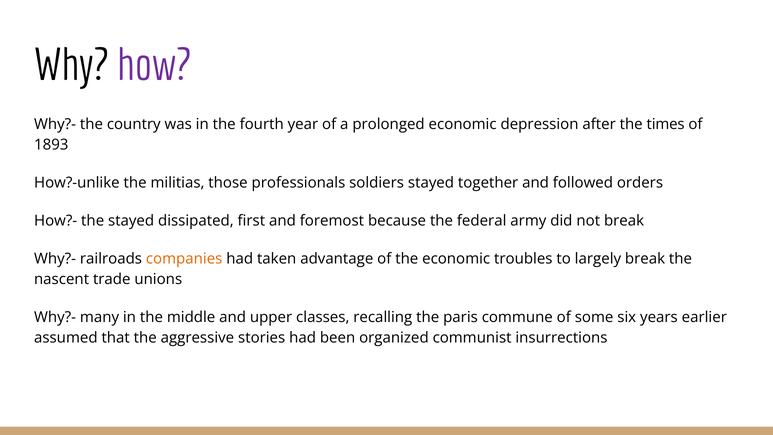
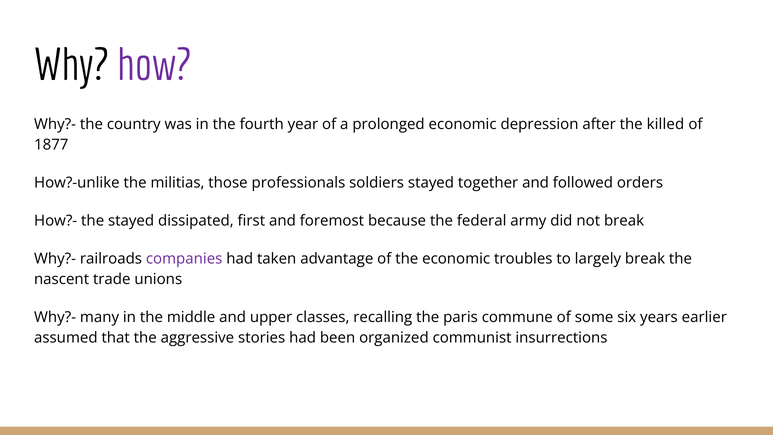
times: times -> killed
1893: 1893 -> 1877
companies colour: orange -> purple
